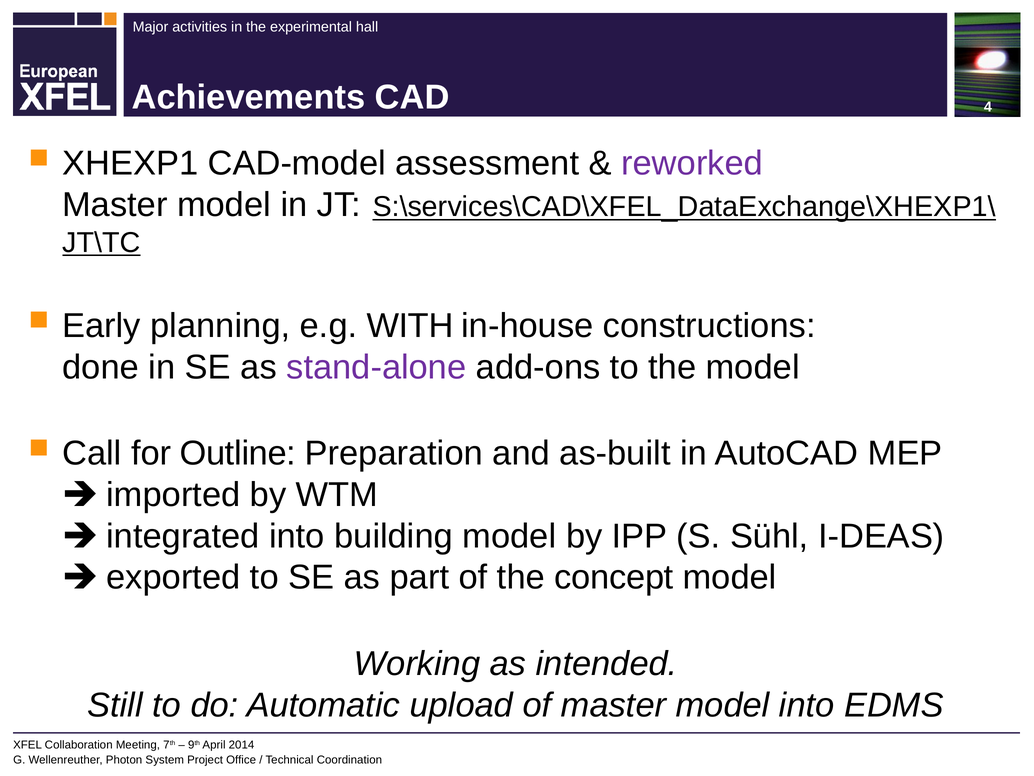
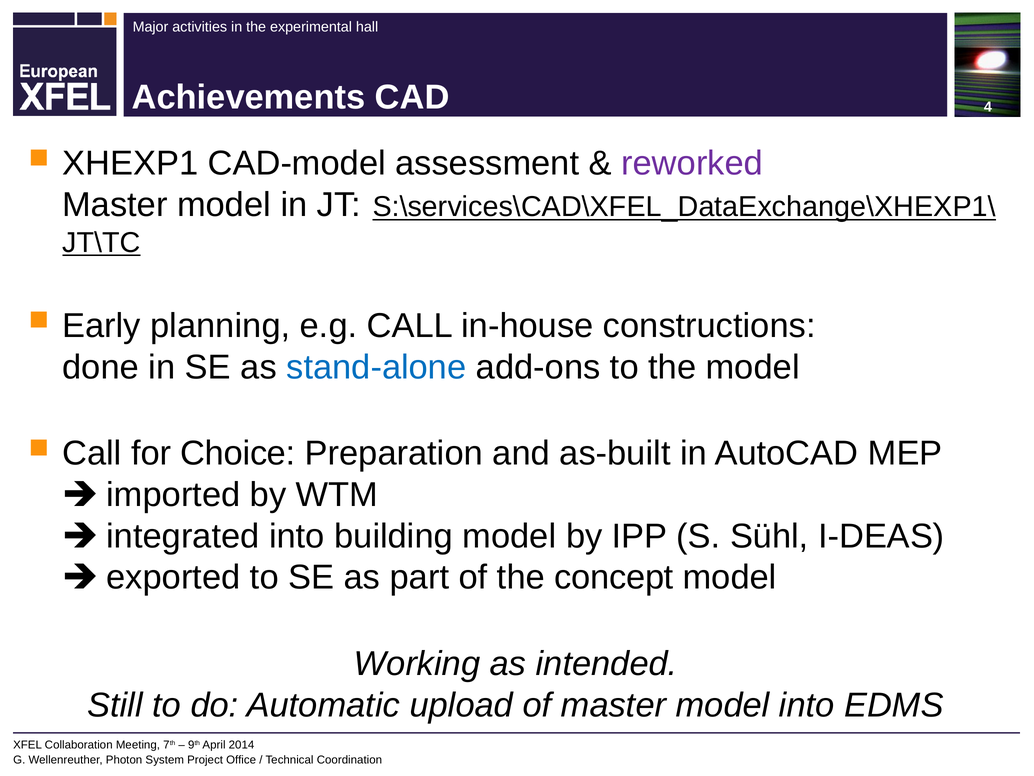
e.g WITH: WITH -> CALL
stand-alone colour: purple -> blue
Outline: Outline -> Choice
